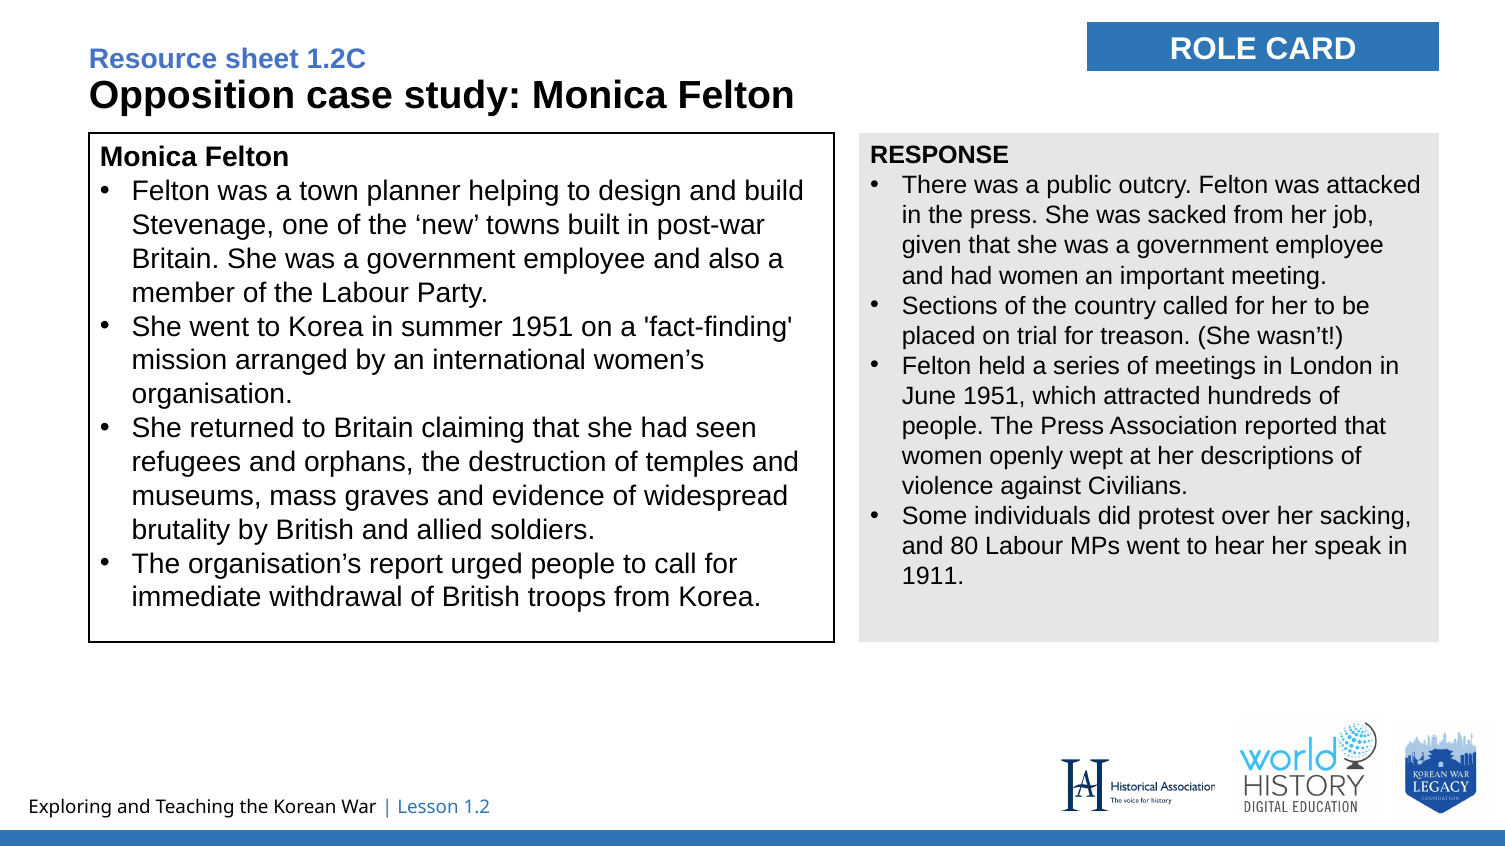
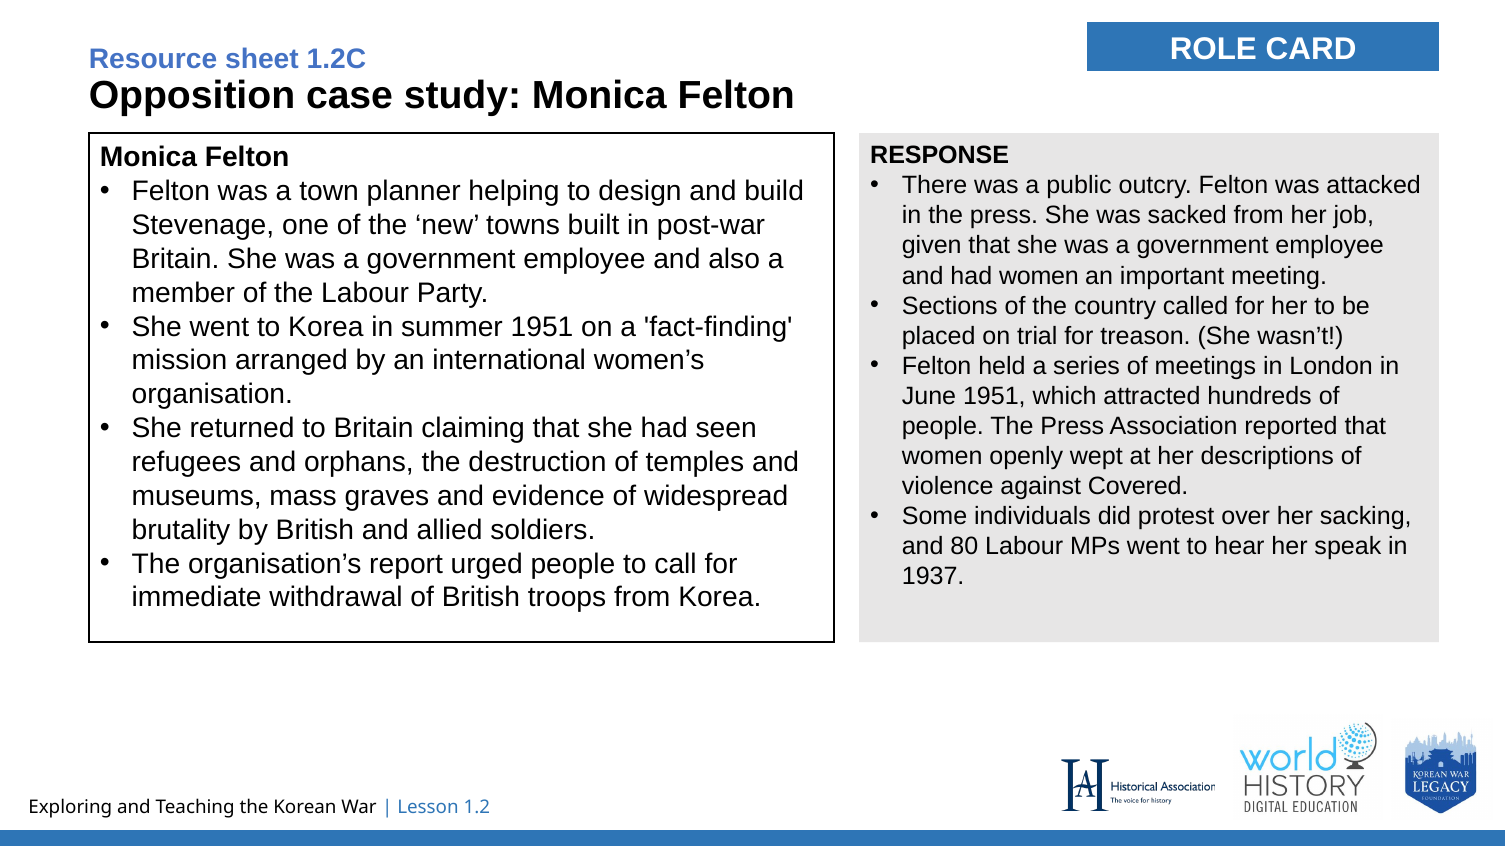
Civilians: Civilians -> Covered
1911: 1911 -> 1937
